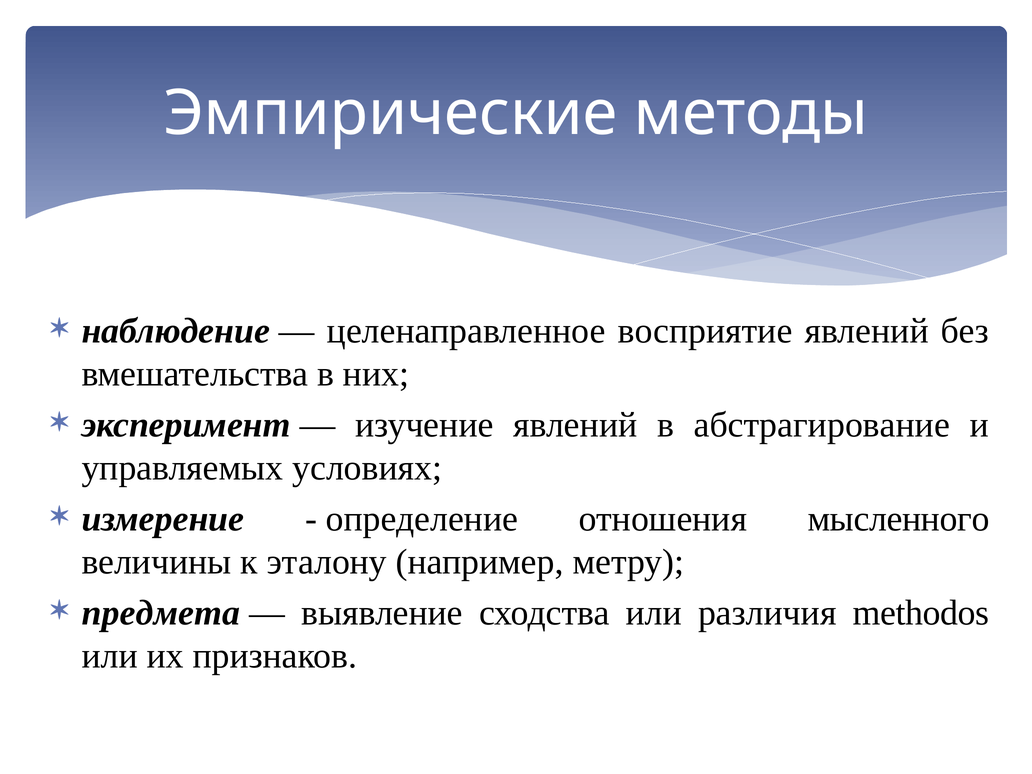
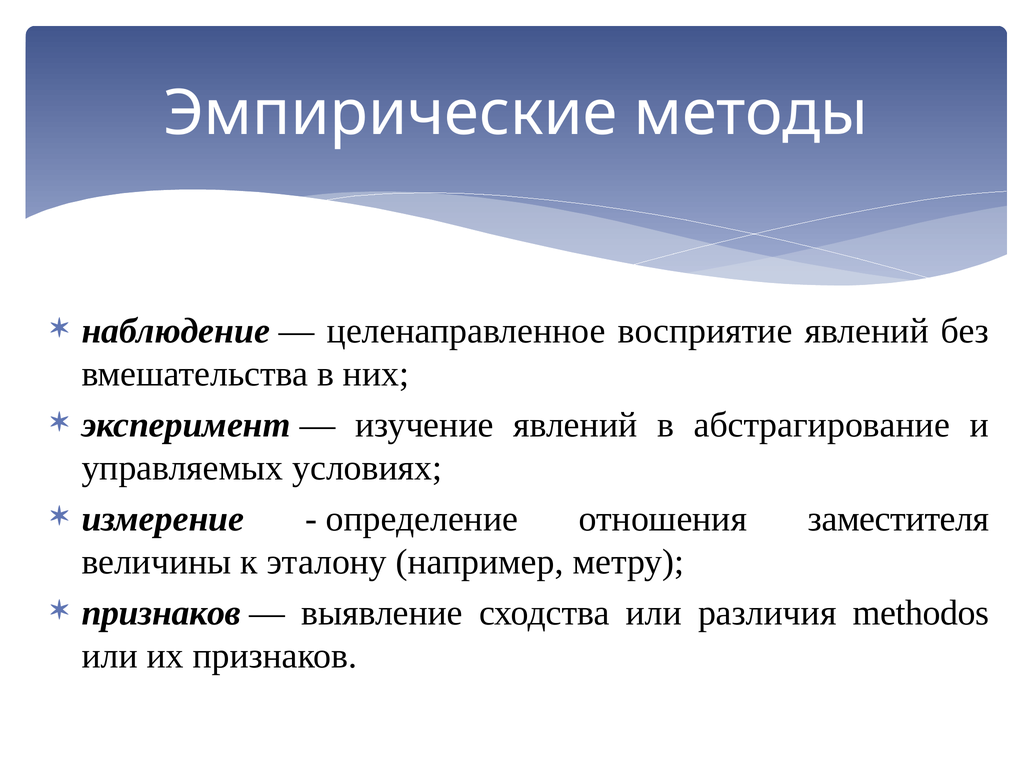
мысленного: мысленного -> заместителя
предмета at (161, 613): предмета -> признаков
